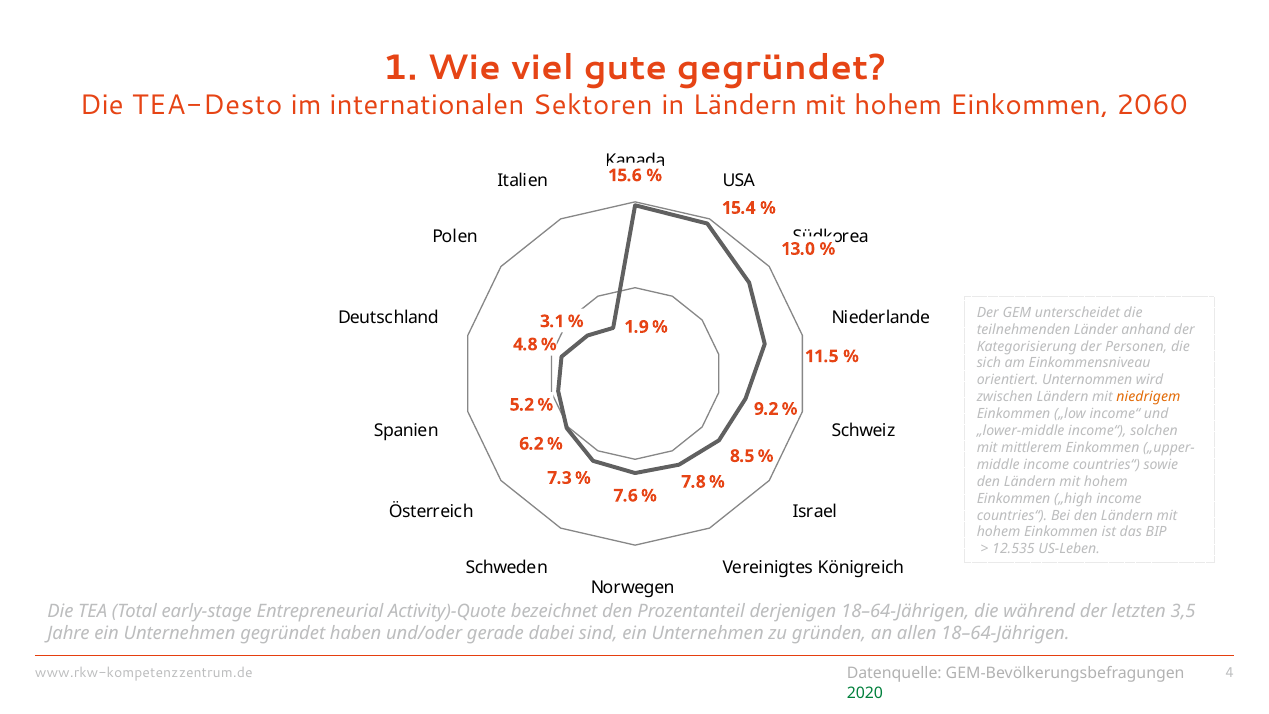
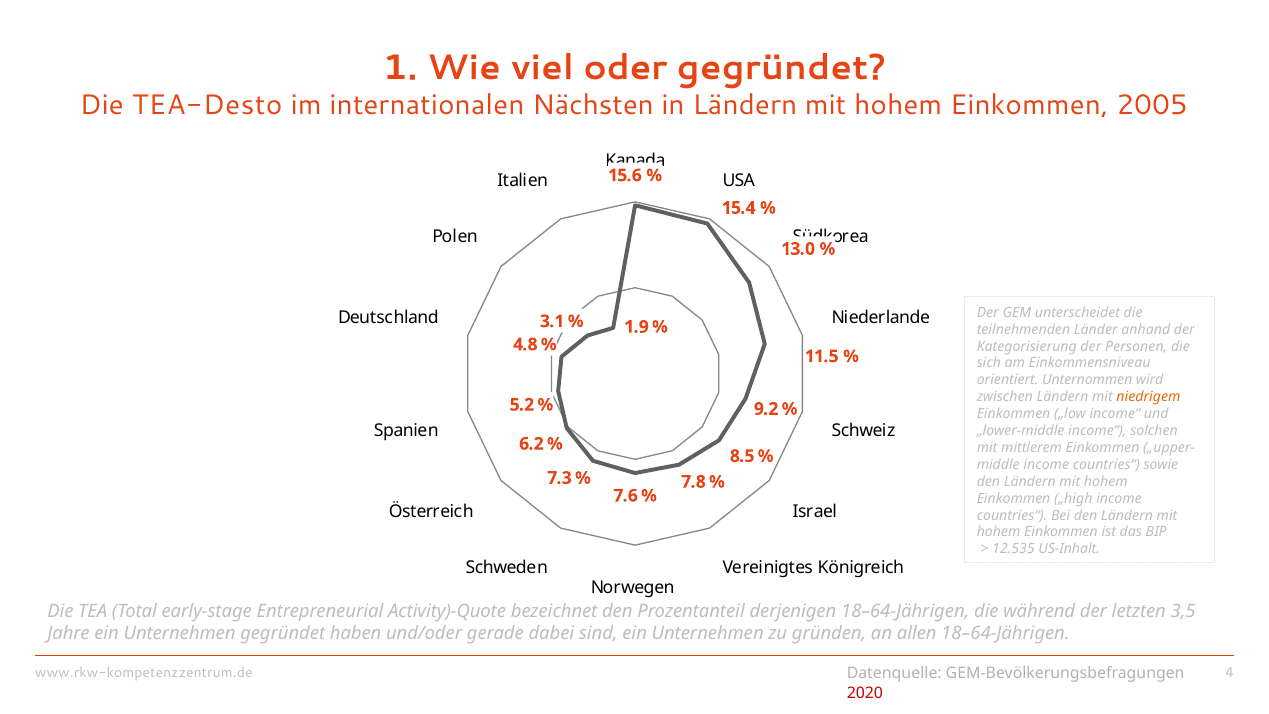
gute: gute -> oder
Sektoren: Sektoren -> Nächsten
2060: 2060 -> 2005
US-Leben: US-Leben -> US-Inhalt
2020 colour: green -> red
